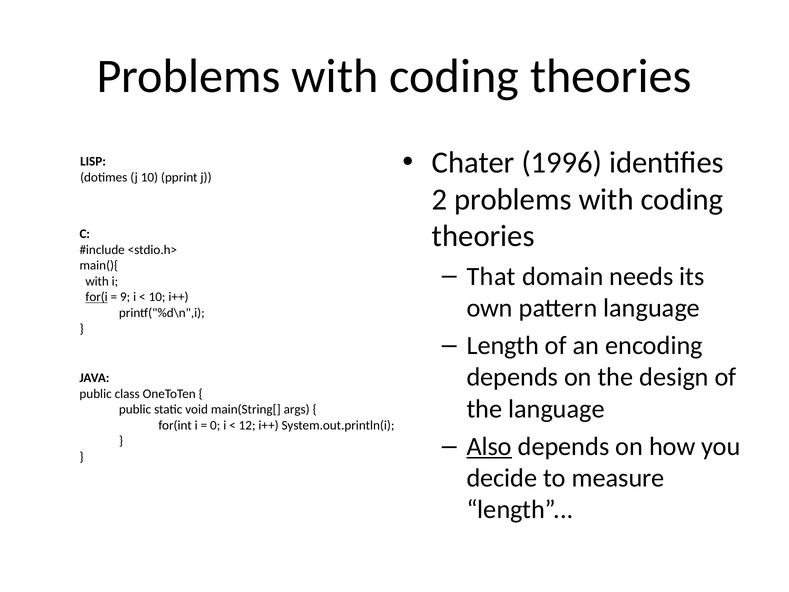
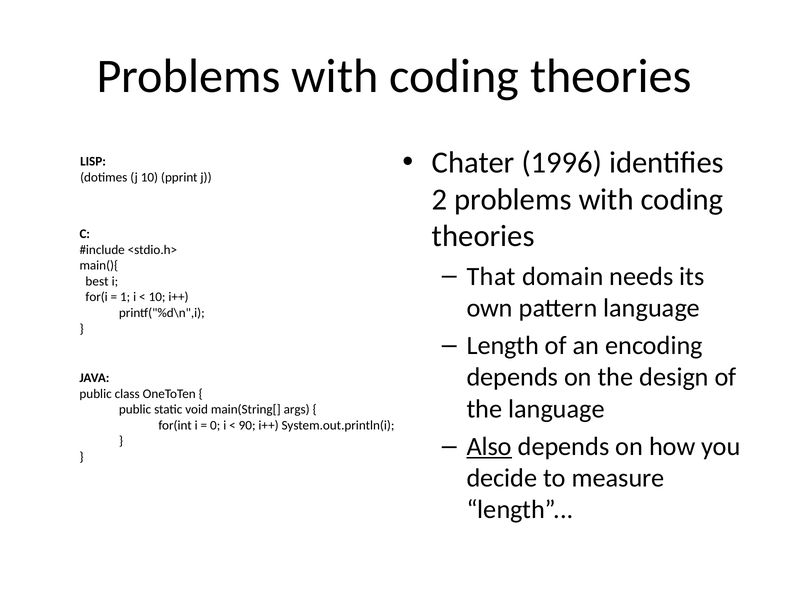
with at (97, 281): with -> best
for(i underline: present -> none
9: 9 -> 1
12: 12 -> 90
